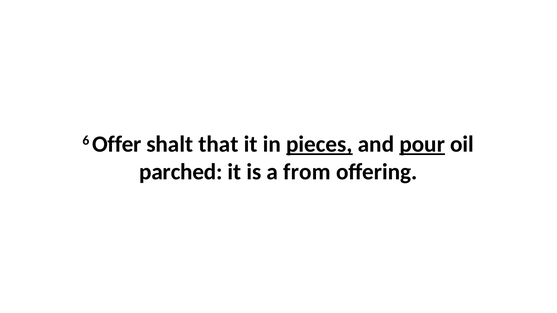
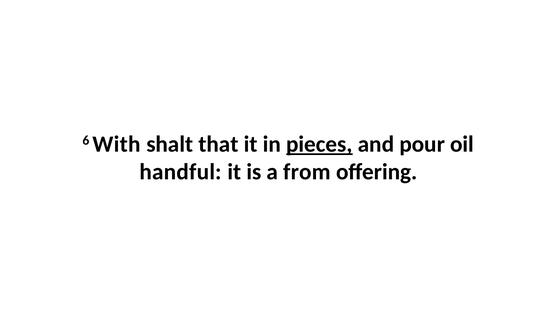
Offer: Offer -> With
pour underline: present -> none
parched: parched -> handful
